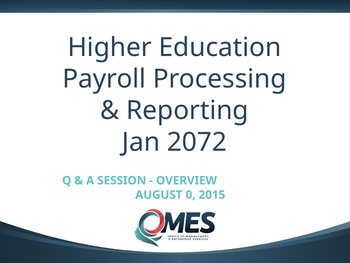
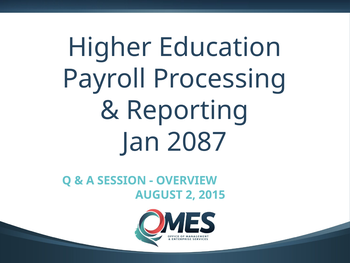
2072: 2072 -> 2087
0: 0 -> 2
